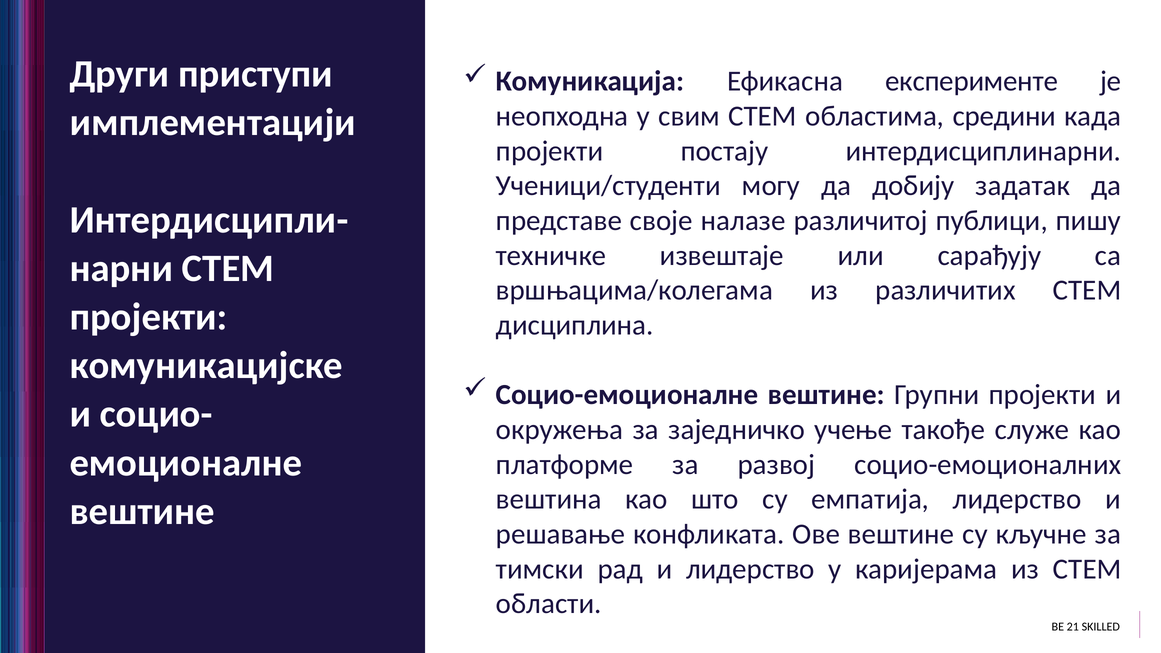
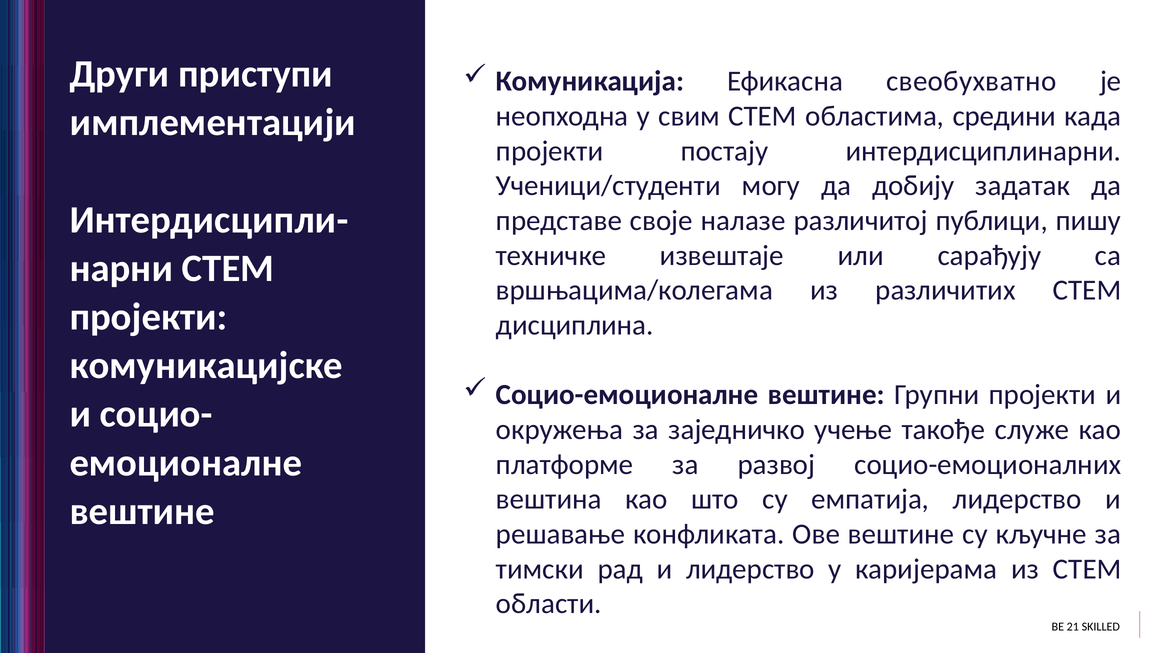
експерименте: експерименте -> свеобухватно
